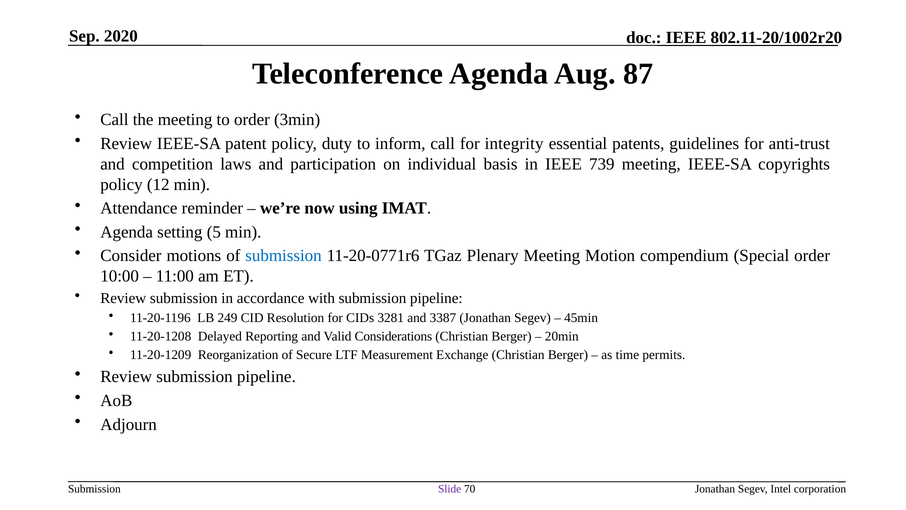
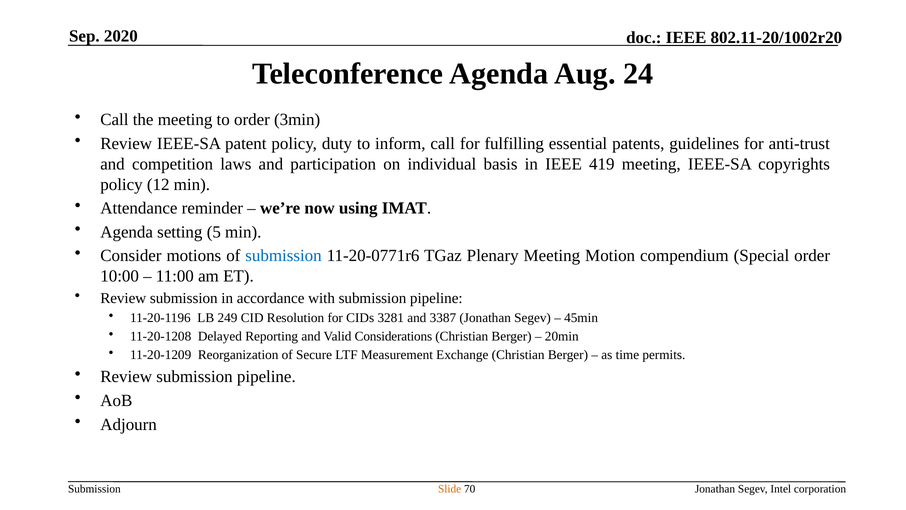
87: 87 -> 24
integrity: integrity -> fulfilling
739: 739 -> 419
Slide colour: purple -> orange
